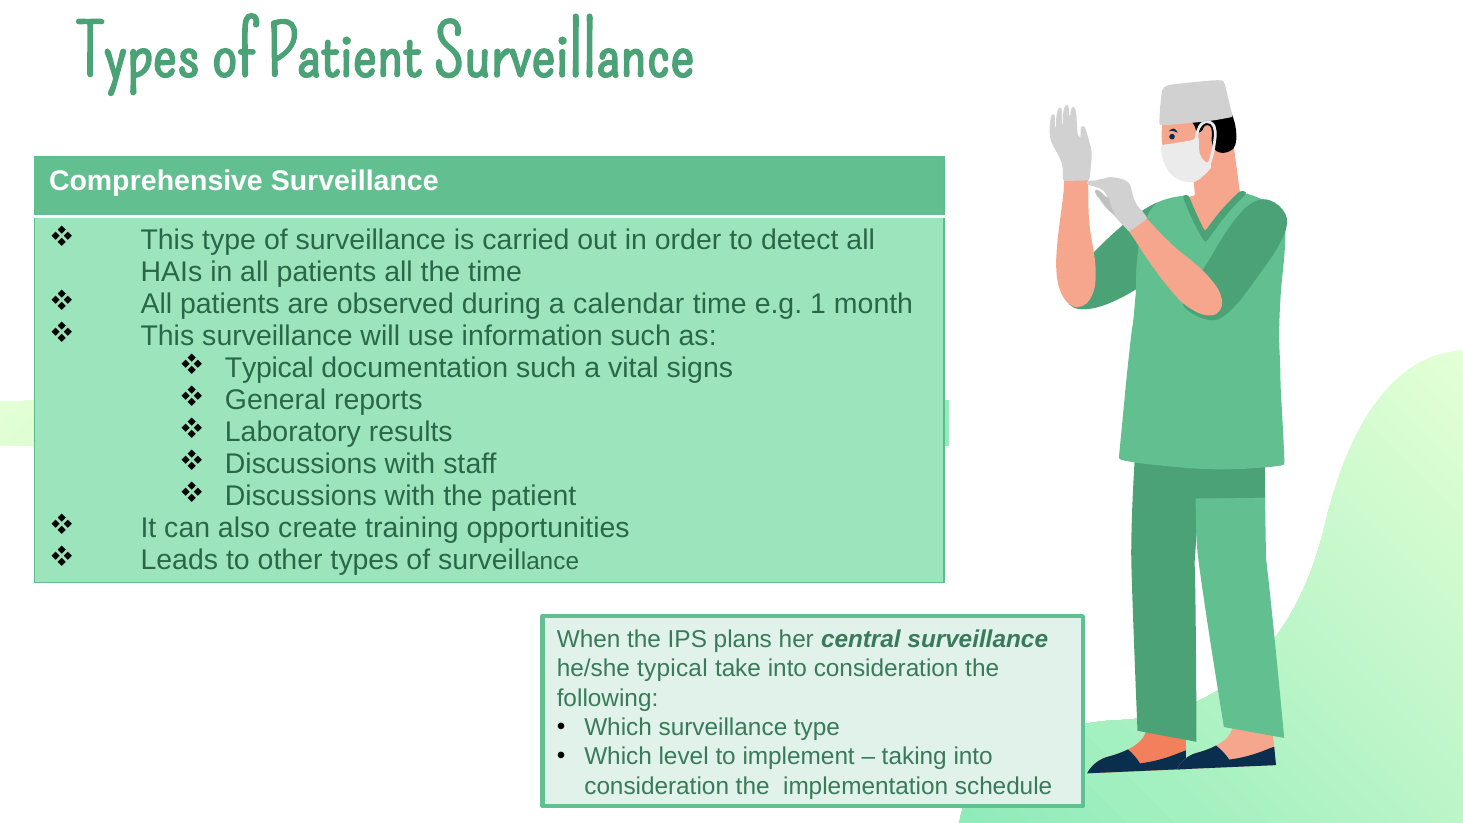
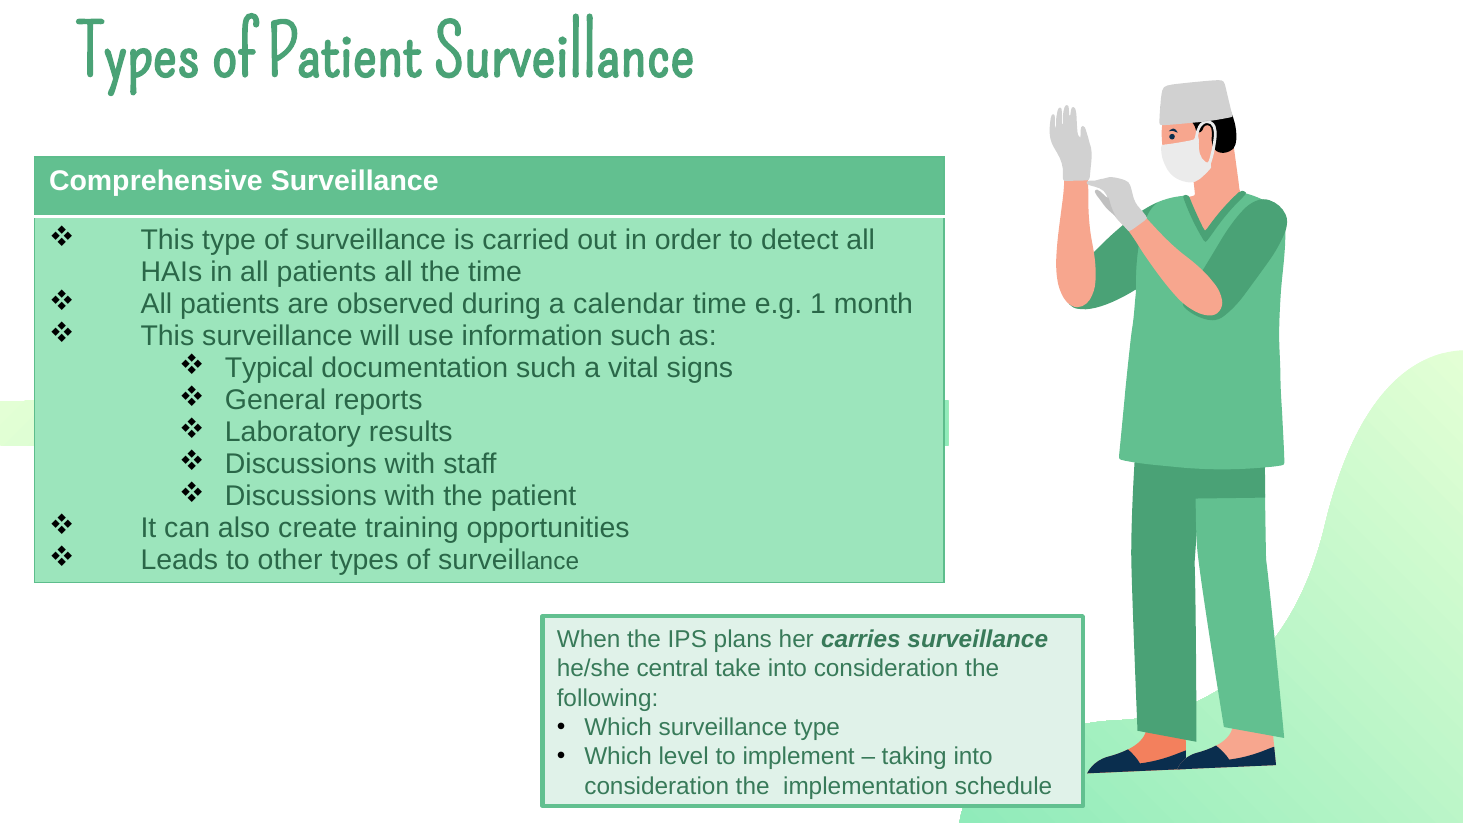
central: central -> carries
he/she typical: typical -> central
